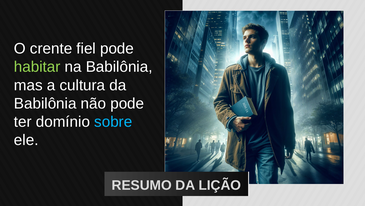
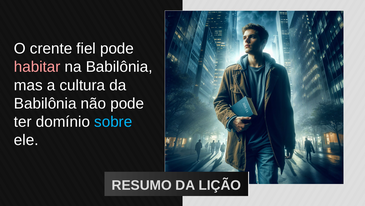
habitar colour: light green -> pink
